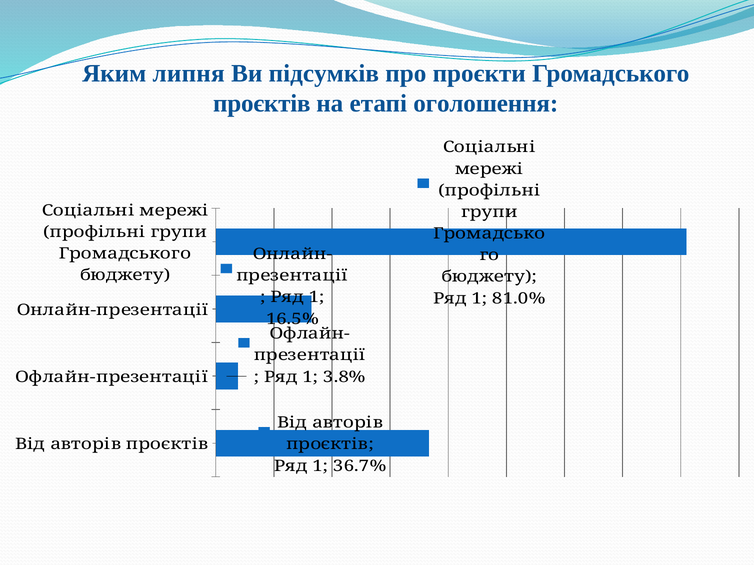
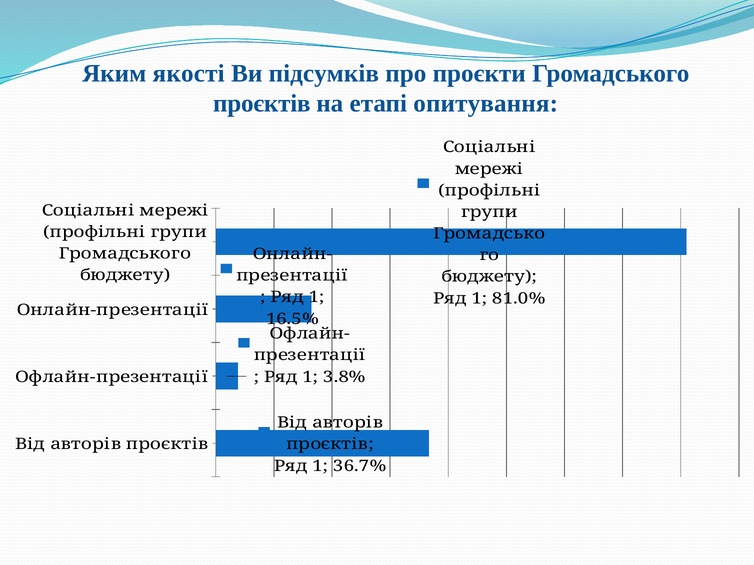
липня: липня -> якості
оголошення: оголошення -> опитування
